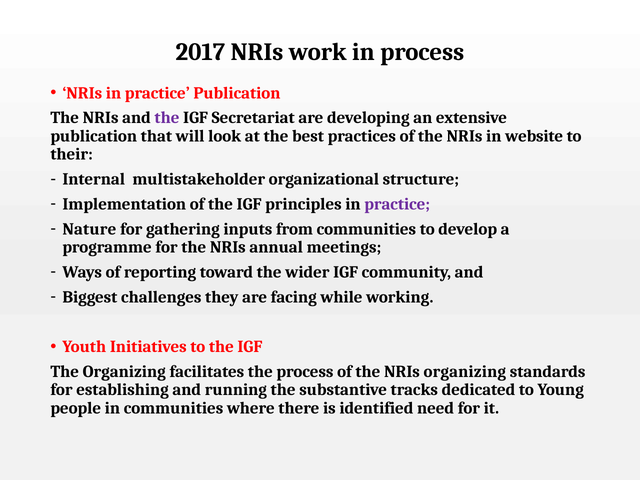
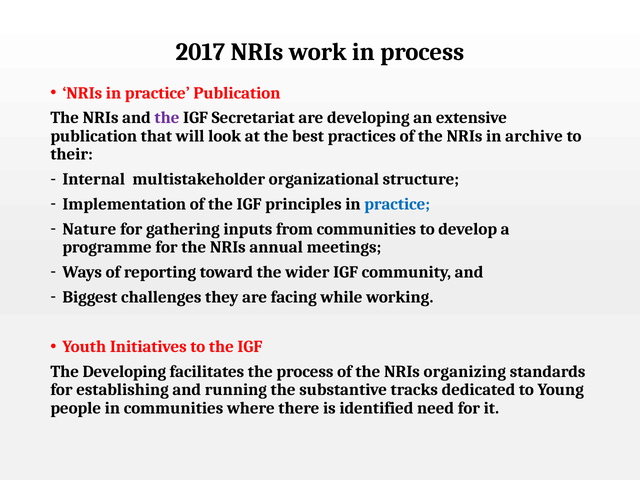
website: website -> archive
practice at (397, 204) colour: purple -> blue
The Organizing: Organizing -> Developing
